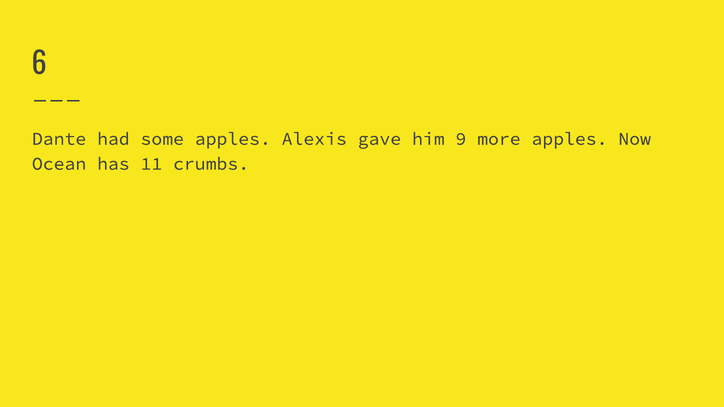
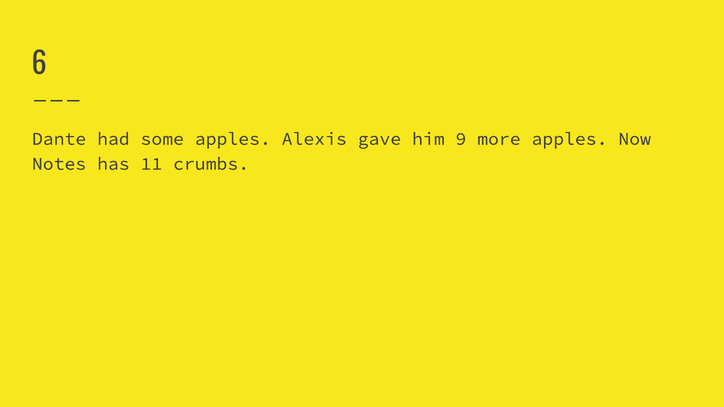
Ocean: Ocean -> Notes
